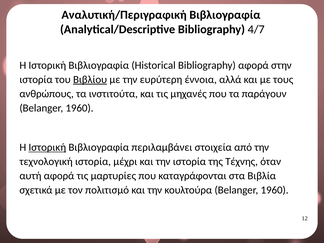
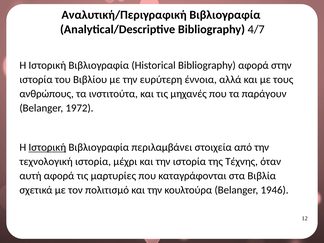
Βιβλίου underline: present -> none
1960 at (80, 108): 1960 -> 1972
κουλτούρα Belanger 1960: 1960 -> 1946
